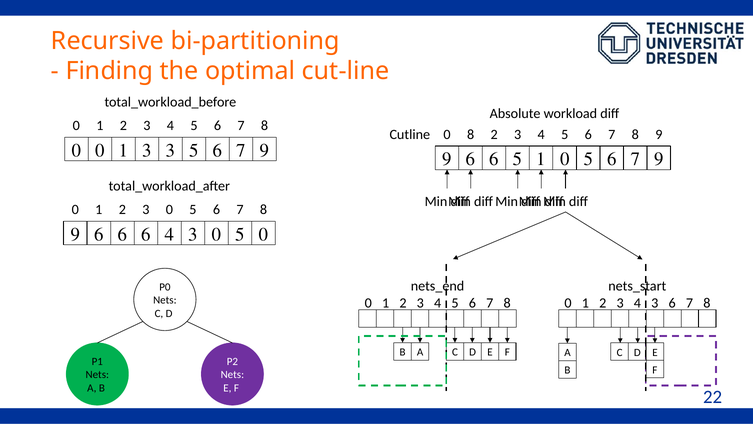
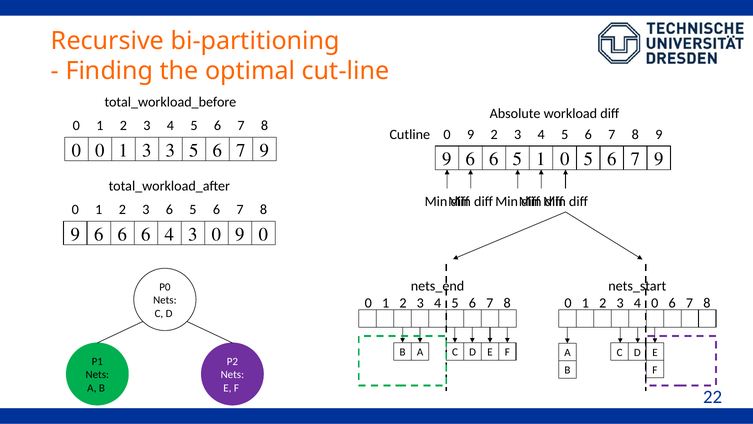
8 at (471, 134): 8 -> 9
2 3 0: 0 -> 6
4 3 0 5: 5 -> 9
3 4 3: 3 -> 0
